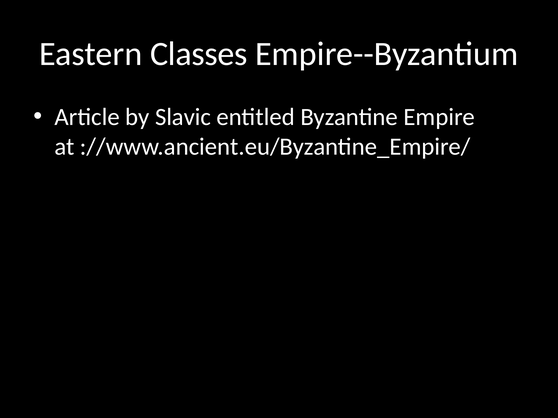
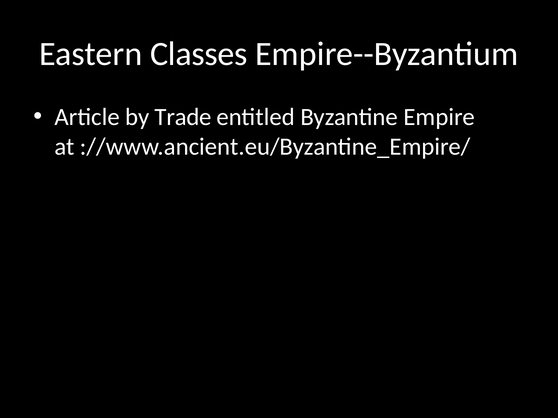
Slavic: Slavic -> Trade
